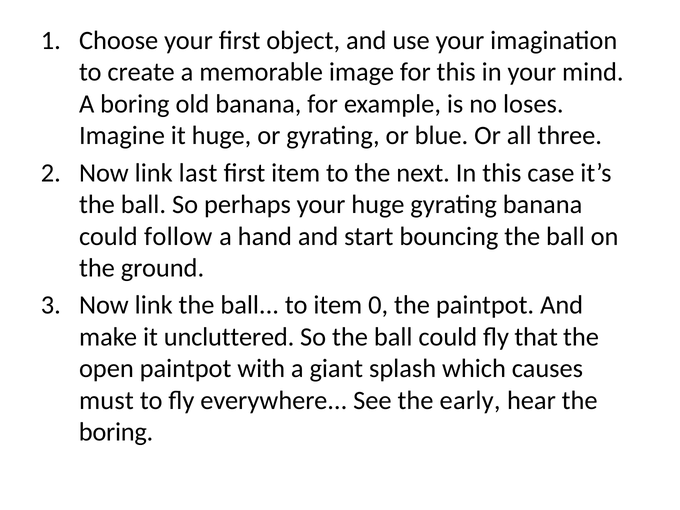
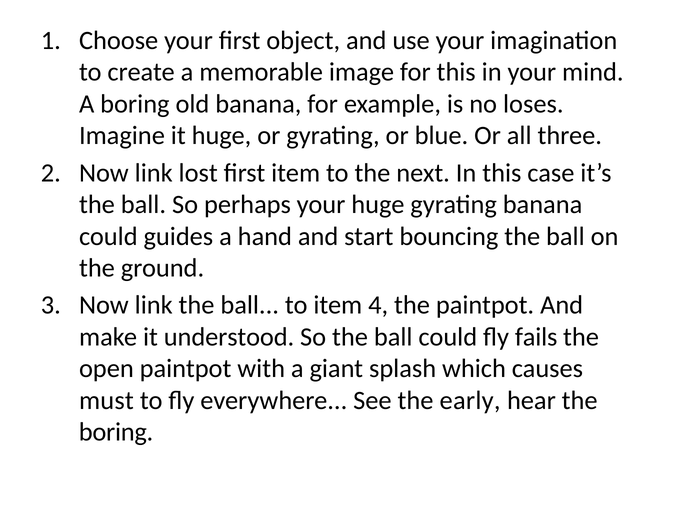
last: last -> lost
follow: follow -> guides
0: 0 -> 4
uncluttered: uncluttered -> understood
that: that -> fails
